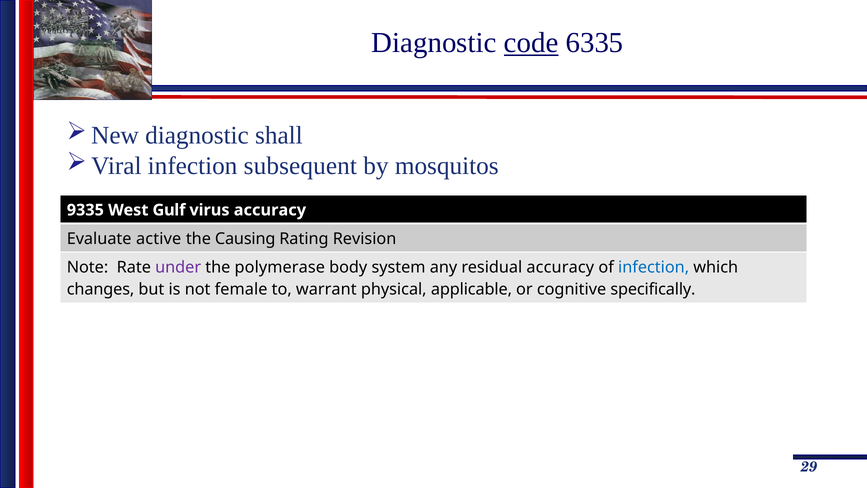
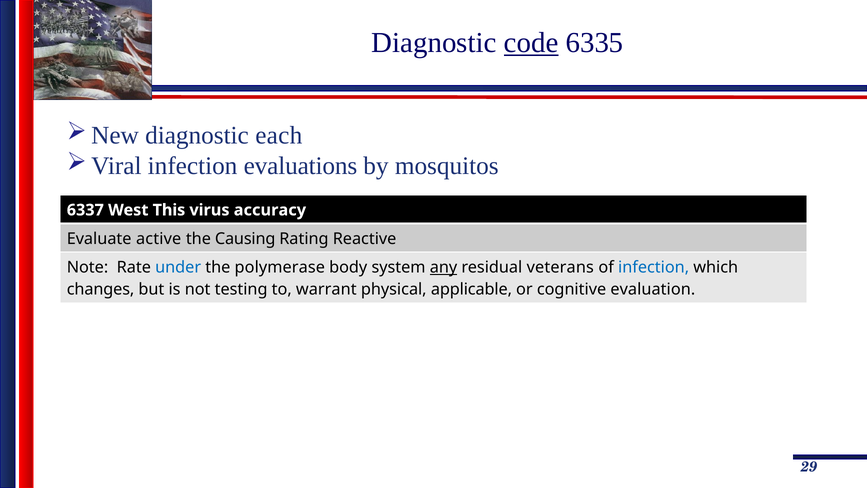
shall: shall -> each
subsequent: subsequent -> evaluations
9335: 9335 -> 6337
Gulf: Gulf -> This
Revision: Revision -> Reactive
under colour: purple -> blue
any underline: none -> present
residual accuracy: accuracy -> veterans
female: female -> testing
specifically: specifically -> evaluation
